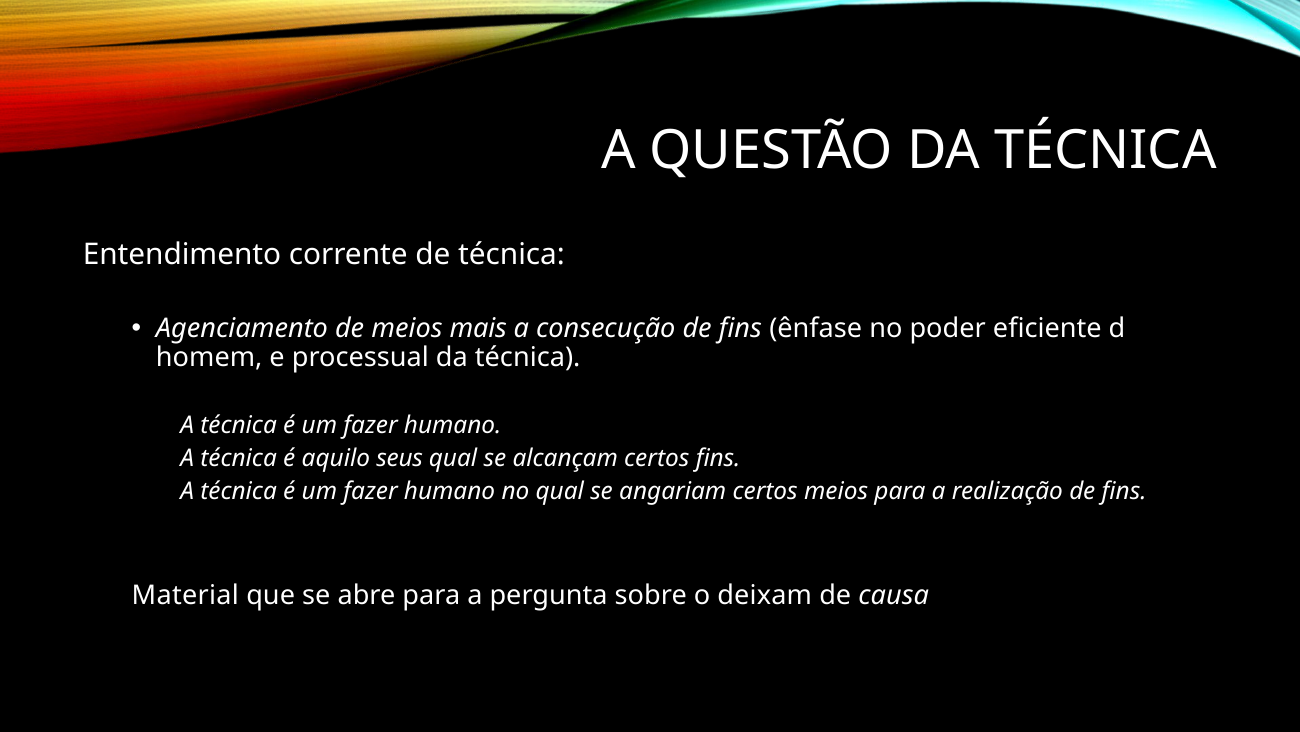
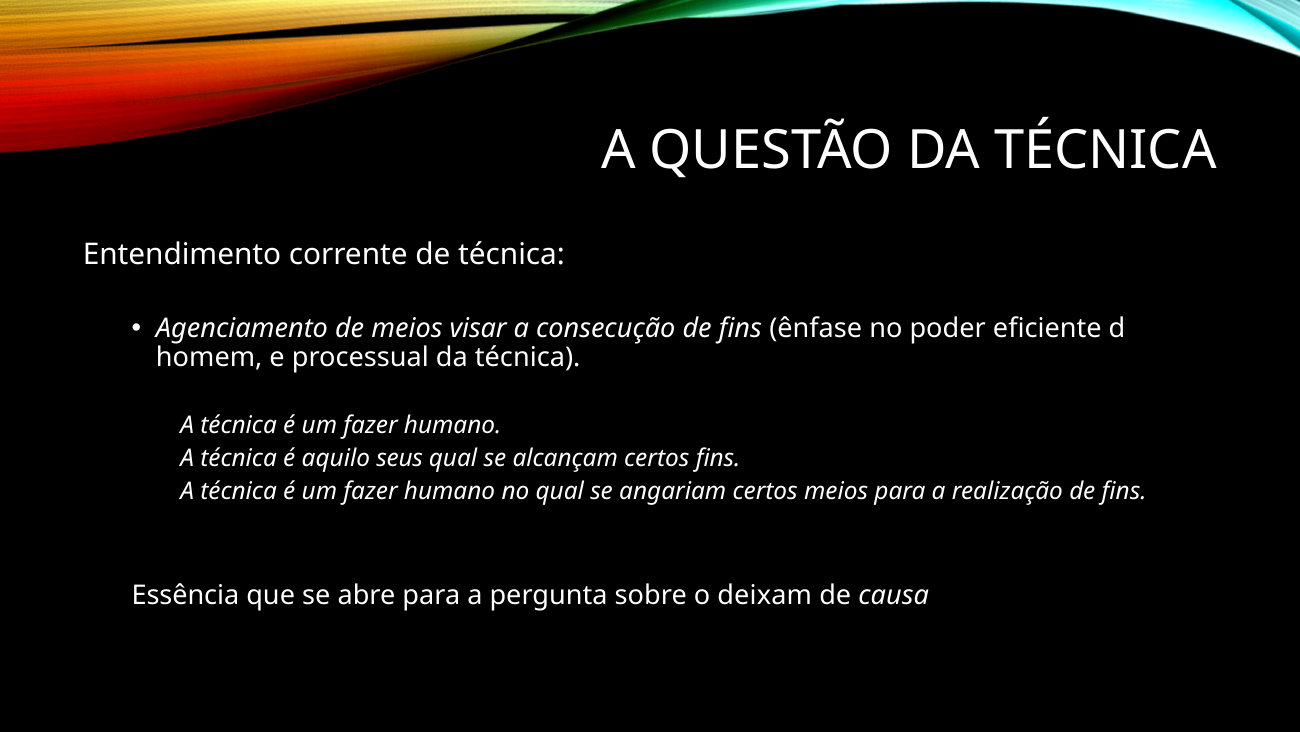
mais: mais -> visar
Material: Material -> Essência
